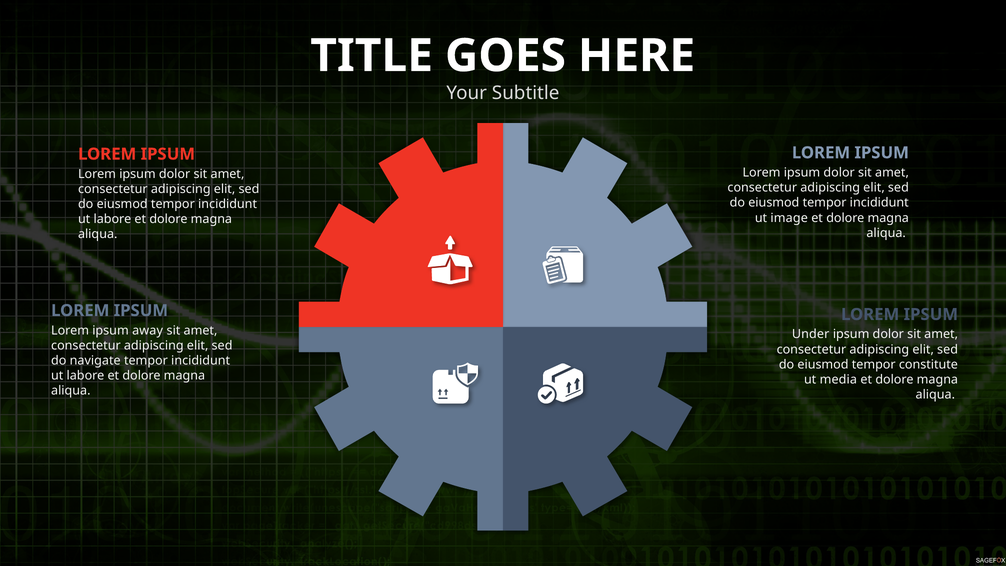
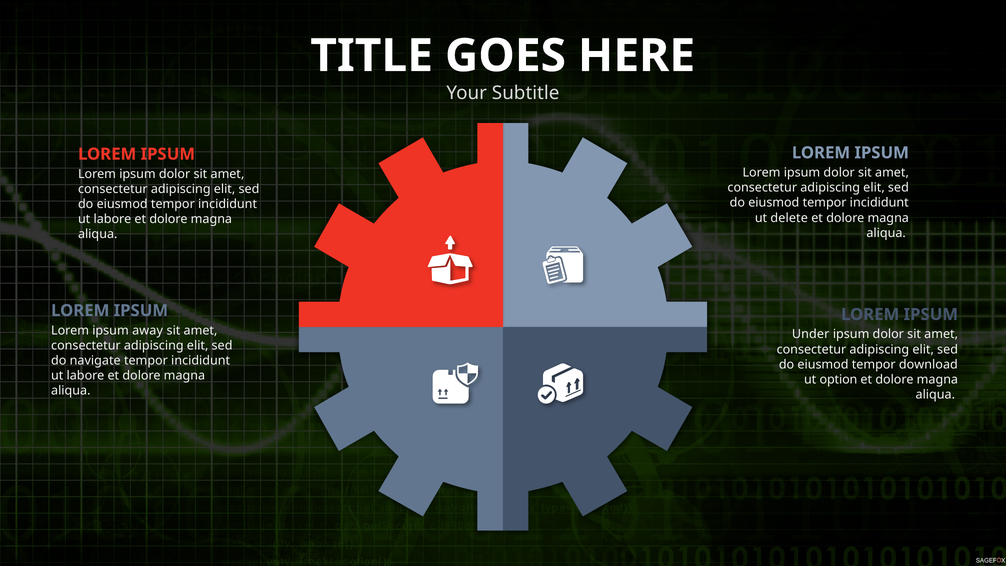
image: image -> delete
constitute: constitute -> download
media: media -> option
